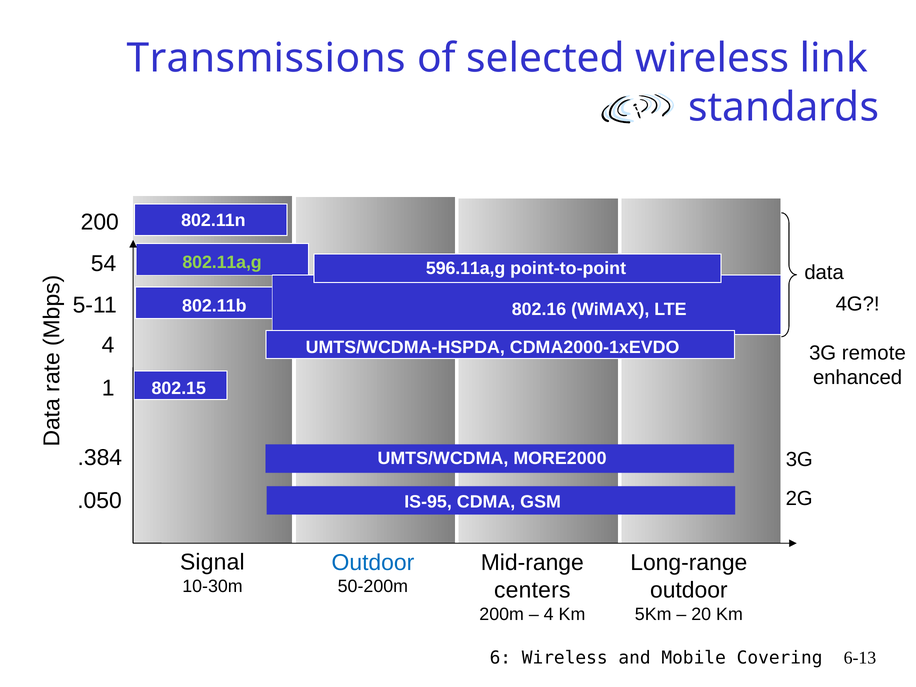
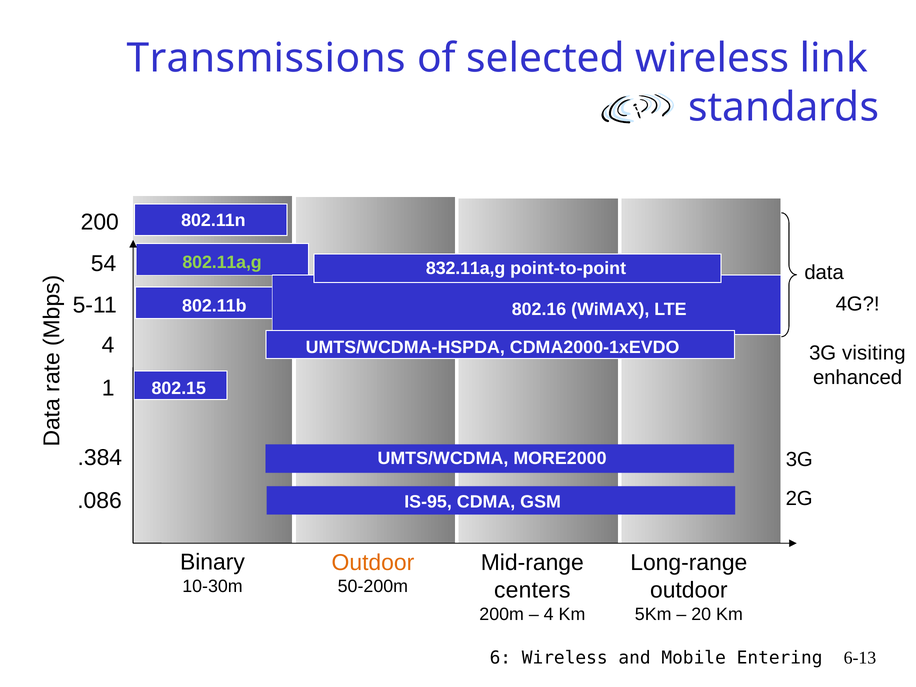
596.11a,g: 596.11a,g -> 832.11a,g
remote: remote -> visiting
.050: .050 -> .086
Signal: Signal -> Binary
Outdoor at (373, 562) colour: blue -> orange
Covering: Covering -> Entering
